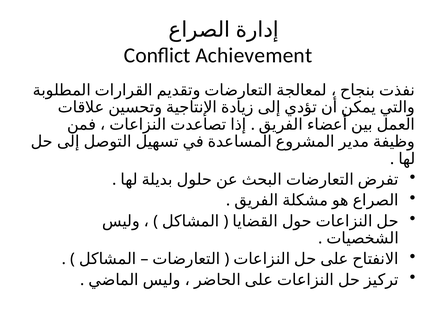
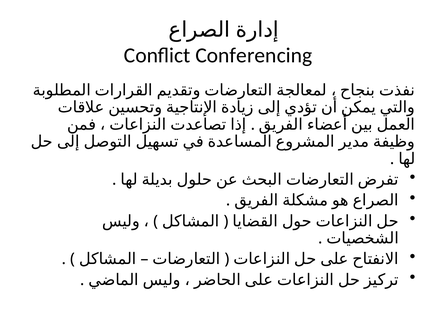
Achievement: Achievement -> Conferencing
